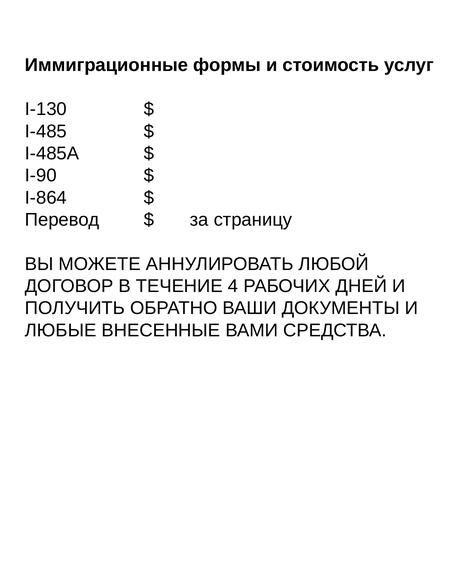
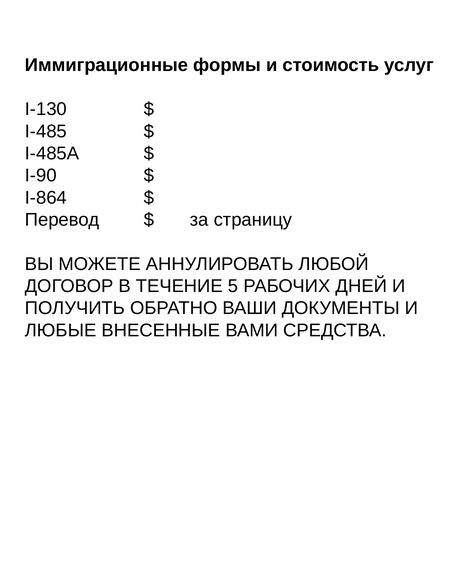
4: 4 -> 5
